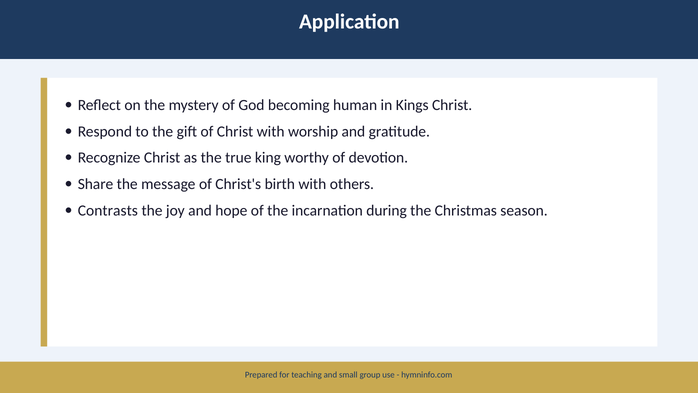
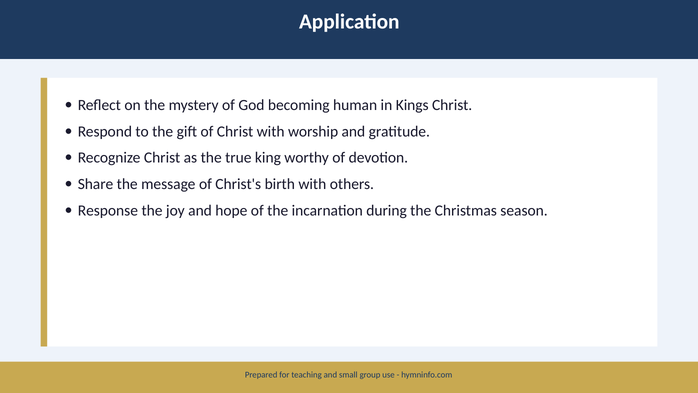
Contrasts: Contrasts -> Response
